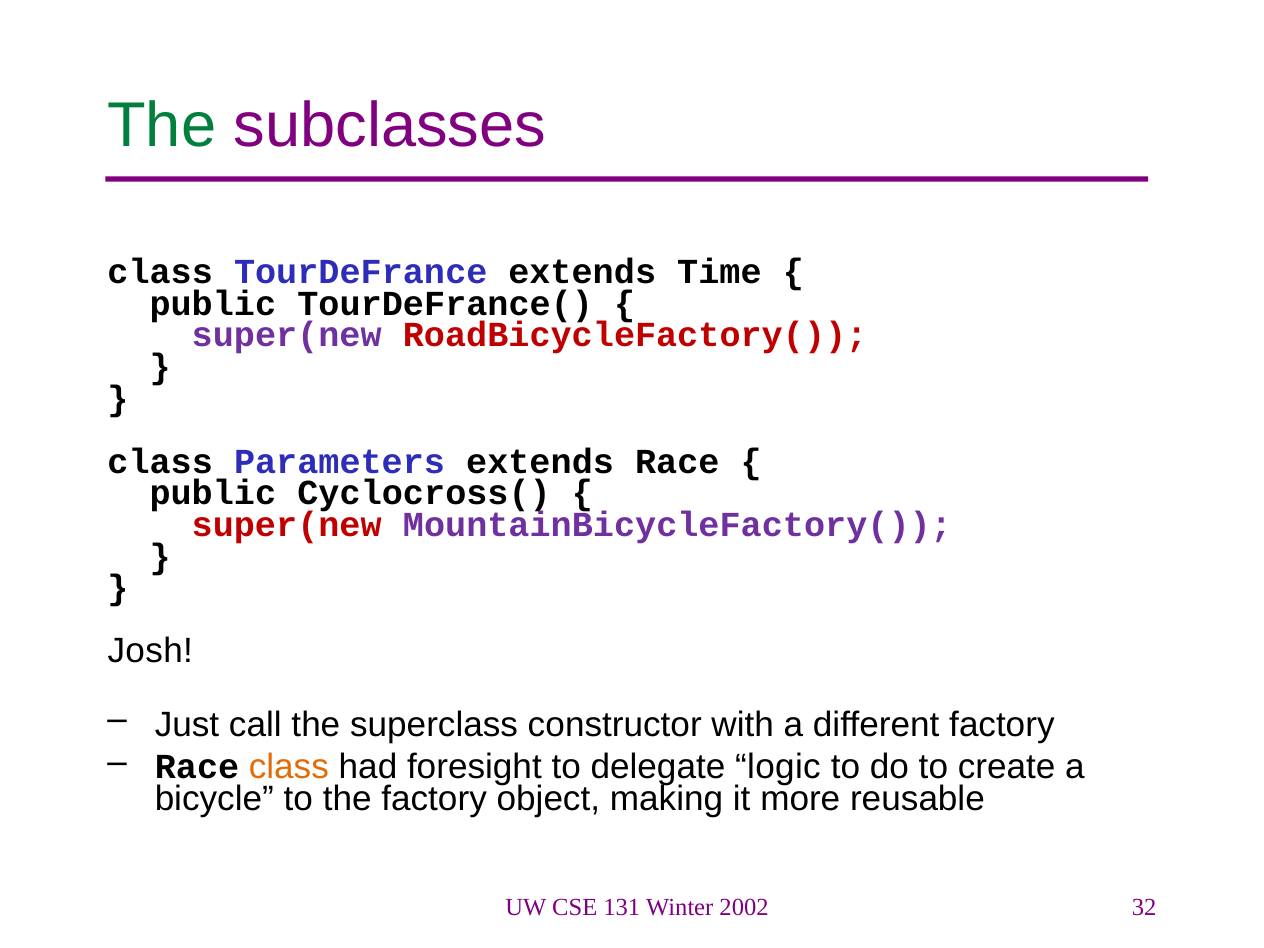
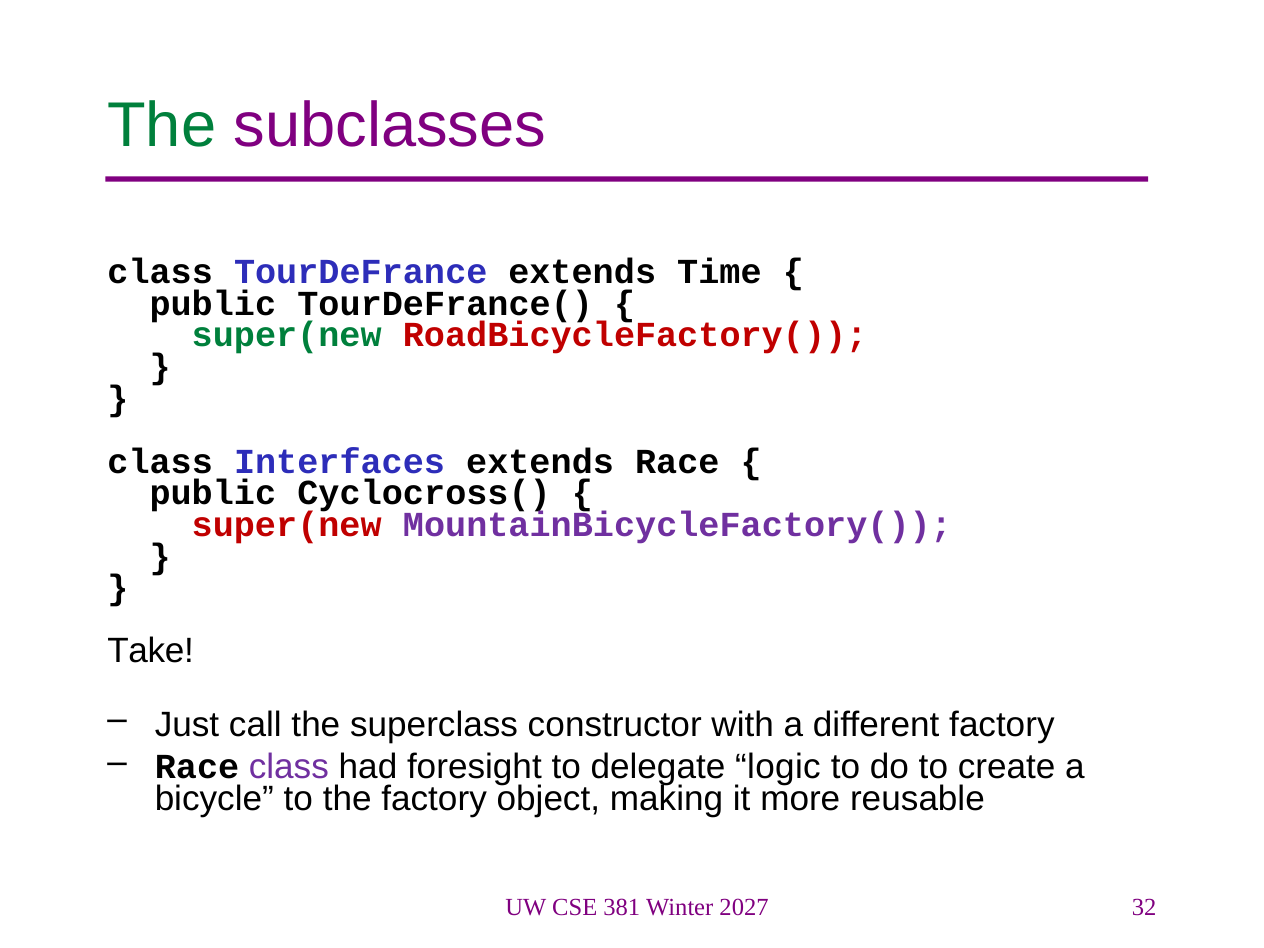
super(new at (287, 335) colour: purple -> green
Parameters: Parameters -> Interfaces
Josh: Josh -> Take
class at (289, 767) colour: orange -> purple
131: 131 -> 381
2002: 2002 -> 2027
